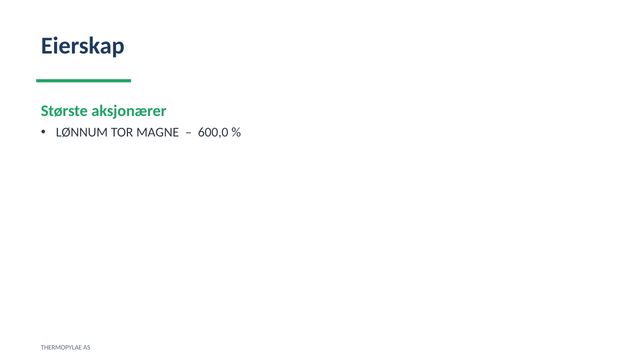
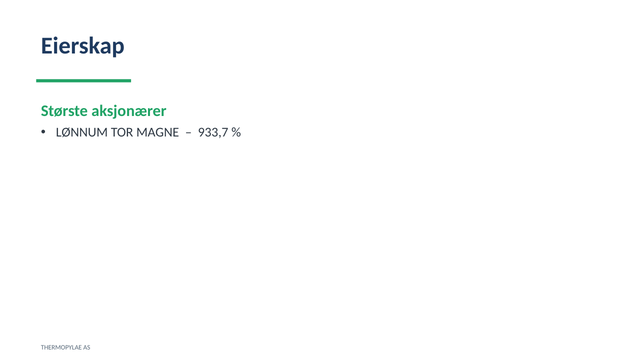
600,0: 600,0 -> 933,7
